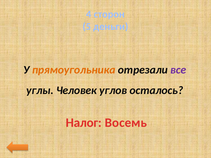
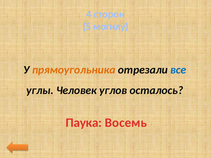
деньги: деньги -> могилу
все colour: purple -> blue
Налог: Налог -> Паука
